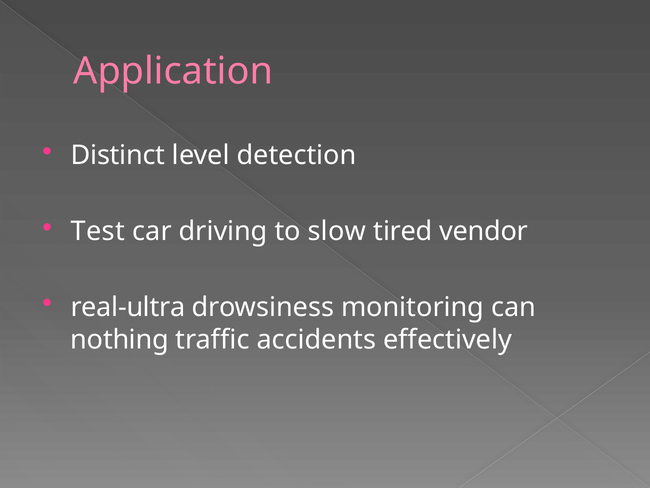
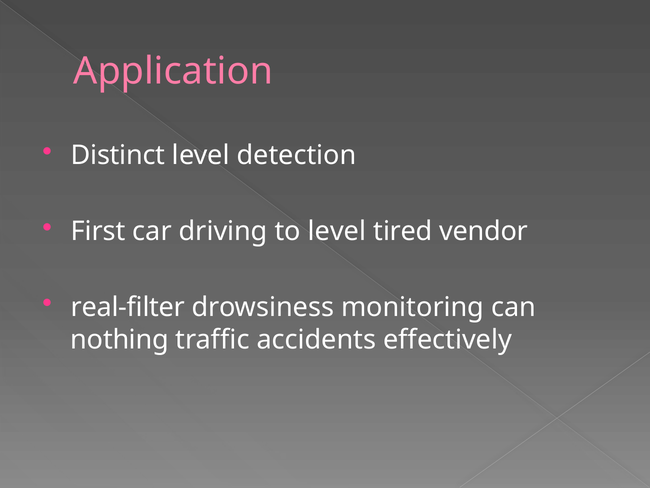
Test: Test -> First
to slow: slow -> level
real-ultra: real-ultra -> real-filter
